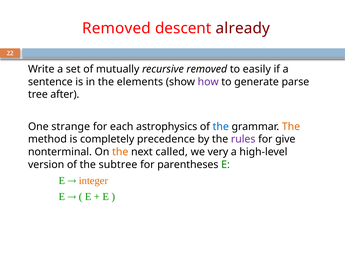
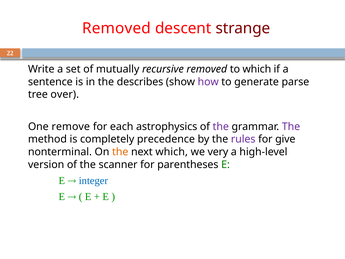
already: already -> strange
to easily: easily -> which
elements: elements -> describes
after: after -> over
strange: strange -> remove
the at (221, 126) colour: blue -> purple
The at (291, 126) colour: orange -> purple
next called: called -> which
subtree: subtree -> scanner
integer colour: orange -> blue
